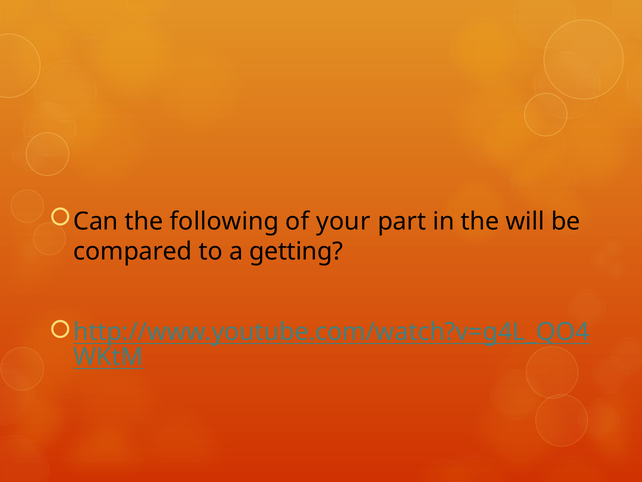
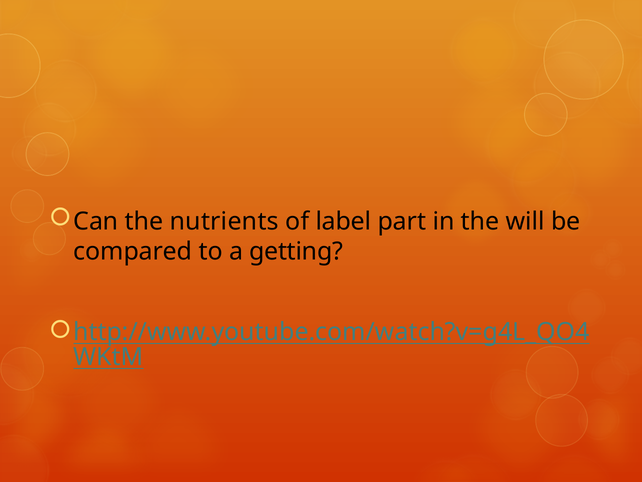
following: following -> nutrients
your: your -> label
